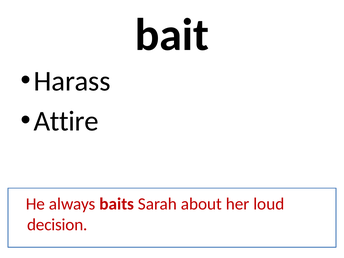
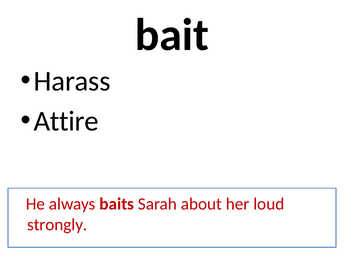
decision: decision -> strongly
